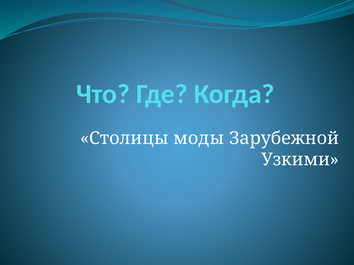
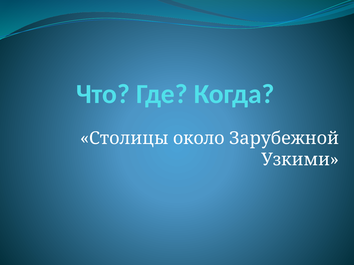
моды: моды -> около
